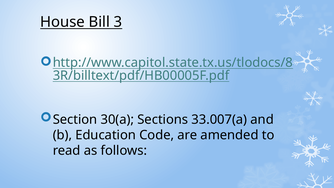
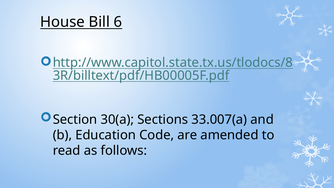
3: 3 -> 6
